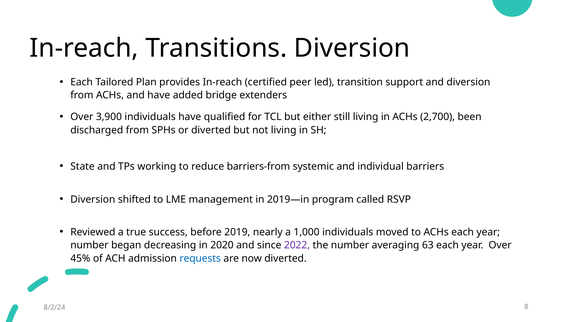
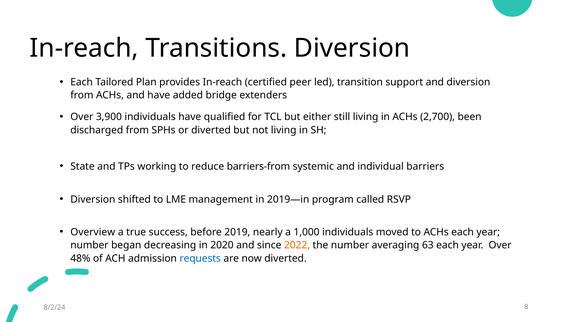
Reviewed: Reviewed -> Overview
2022 colour: purple -> orange
45%: 45% -> 48%
